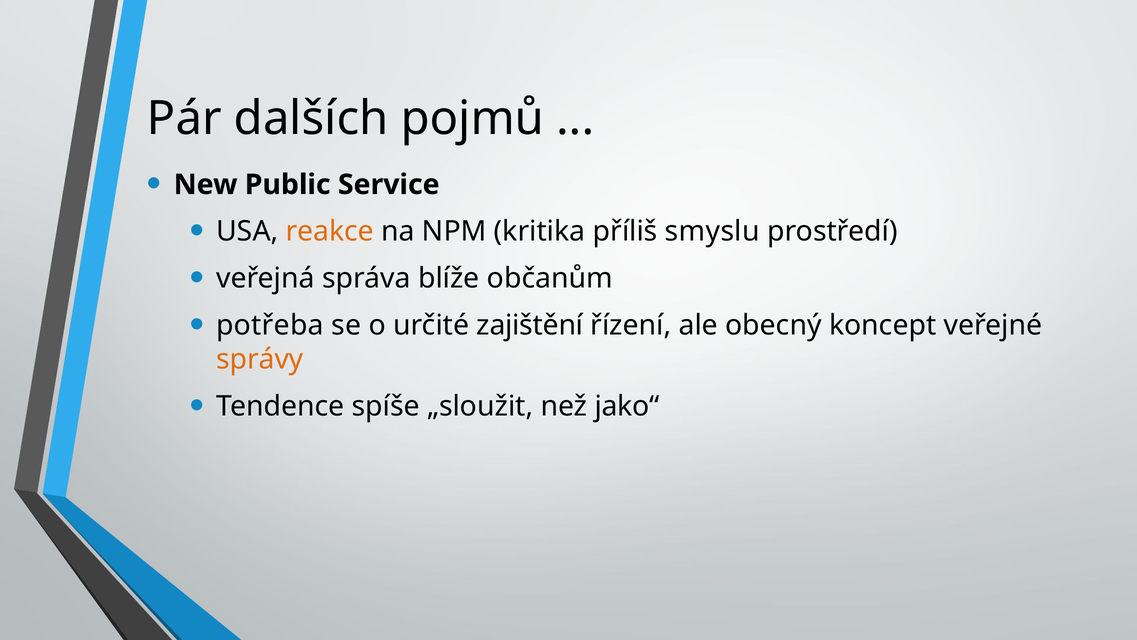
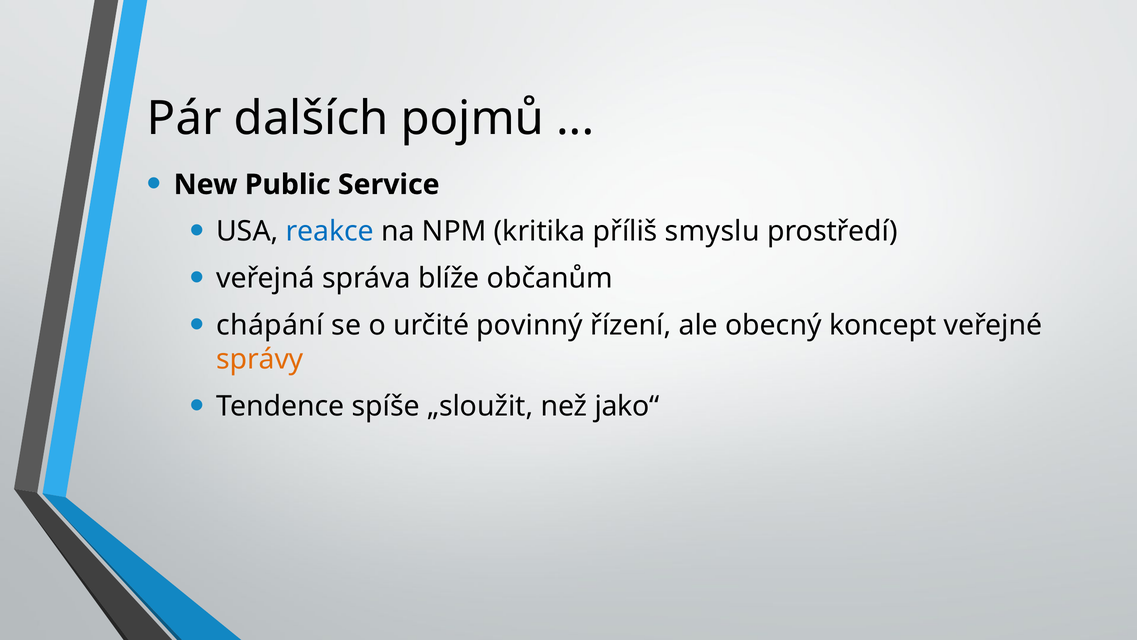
reakce colour: orange -> blue
potřeba: potřeba -> chápání
zajištění: zajištění -> povinný
